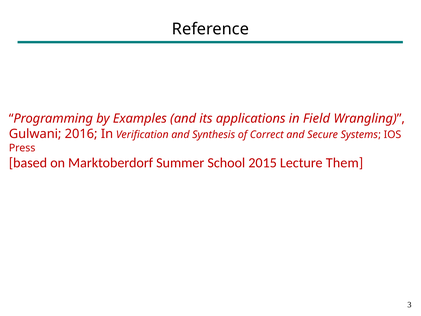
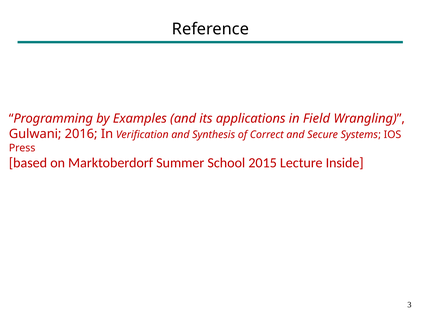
Them: Them -> Inside
